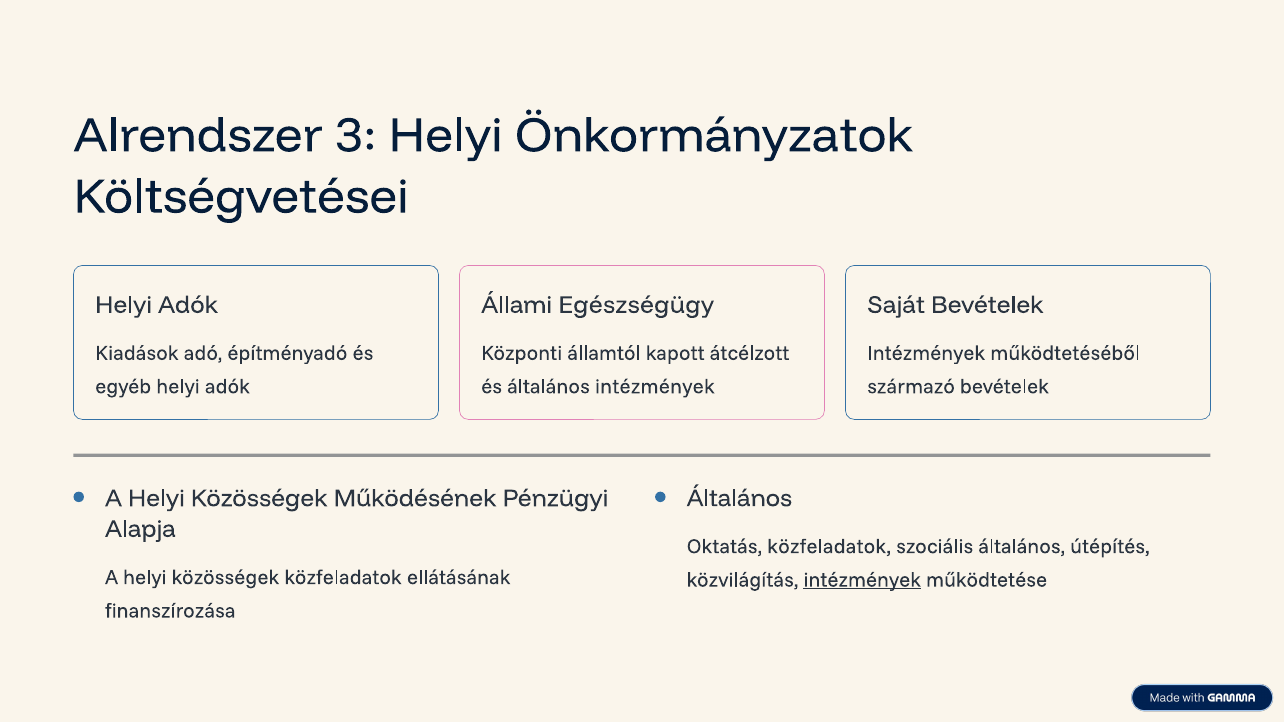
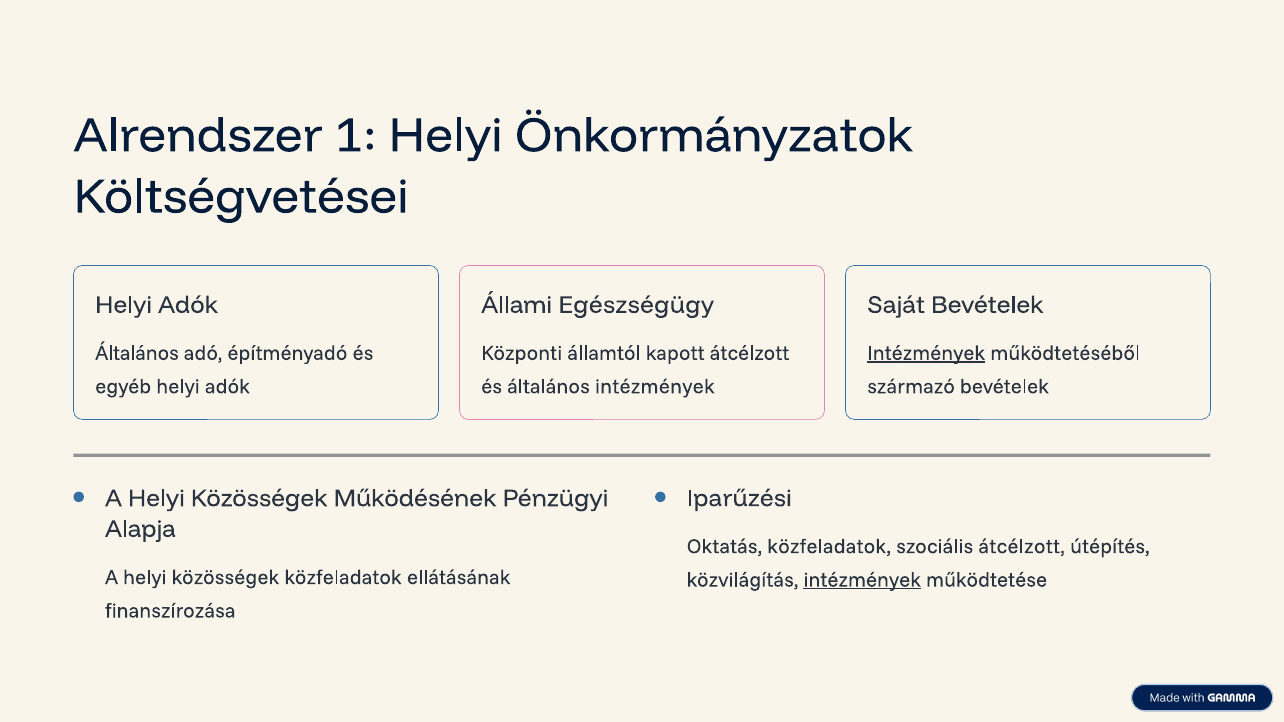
3: 3 -> 1
Kiadások at (137, 353): Kiadások -> Általános
Intézmények at (926, 353) underline: none -> present
Általános at (739, 498): Általános -> Iparűzési
szociális általános: általános -> átcélzott
